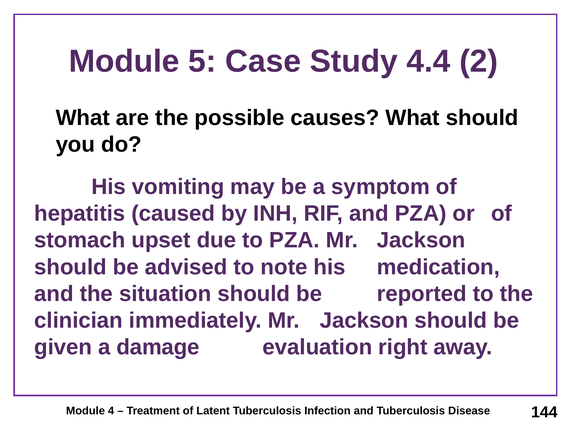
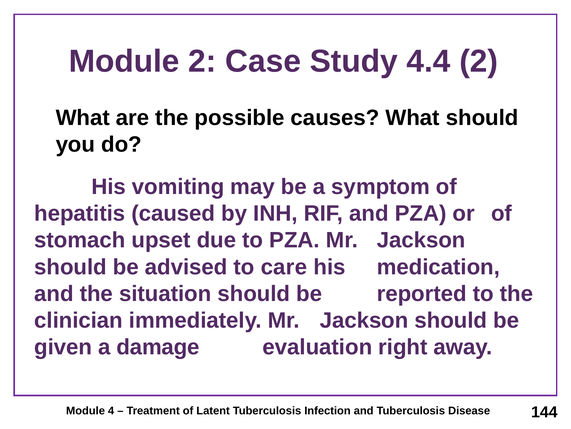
Module 5: 5 -> 2
note: note -> care
